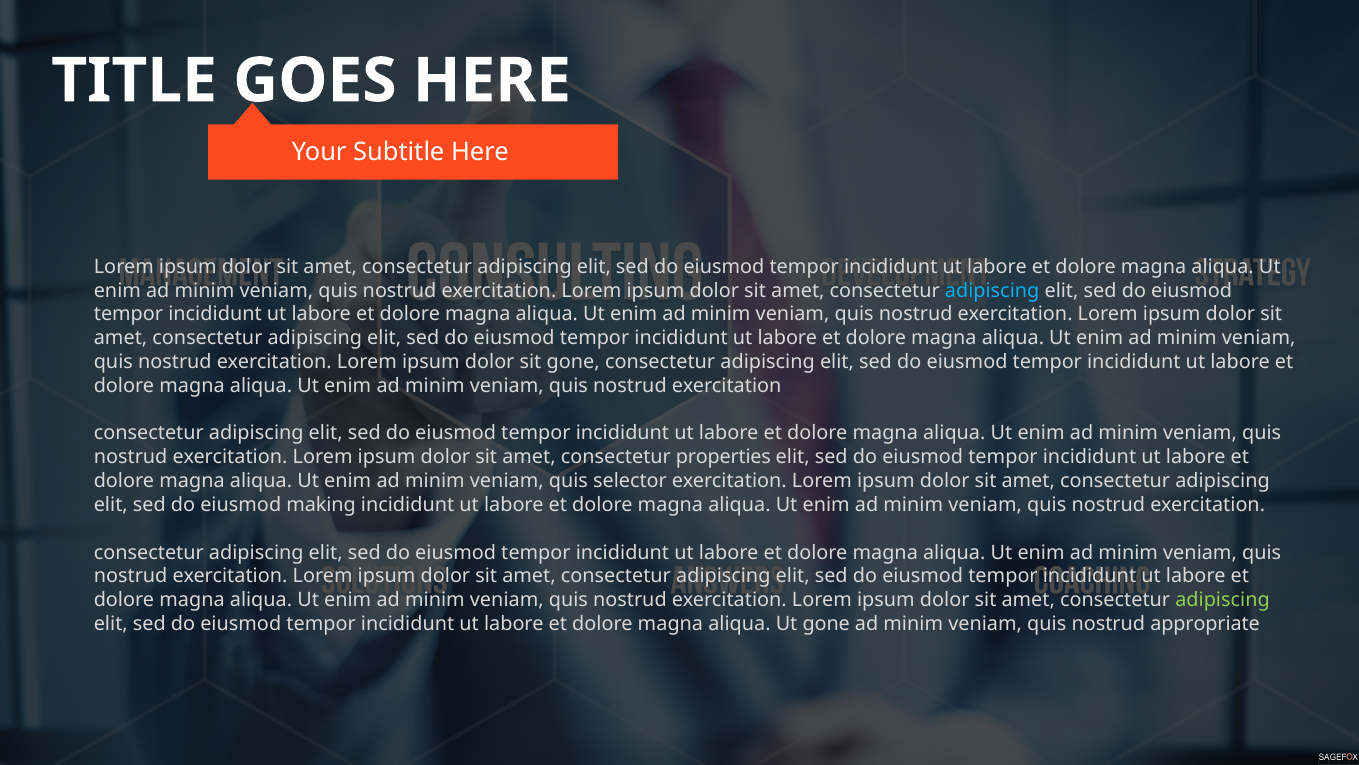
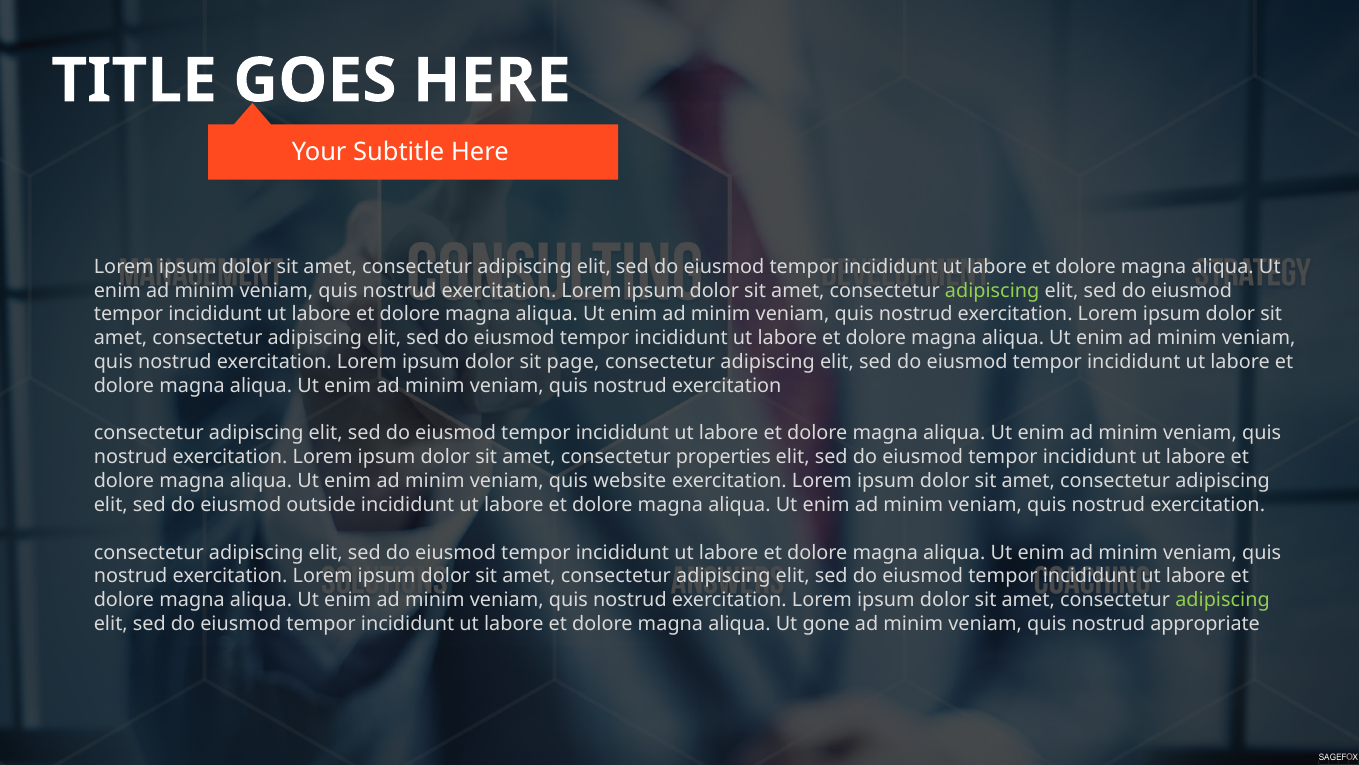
adipiscing at (992, 290) colour: light blue -> light green
sit gone: gone -> page
selector: selector -> website
making: making -> outside
